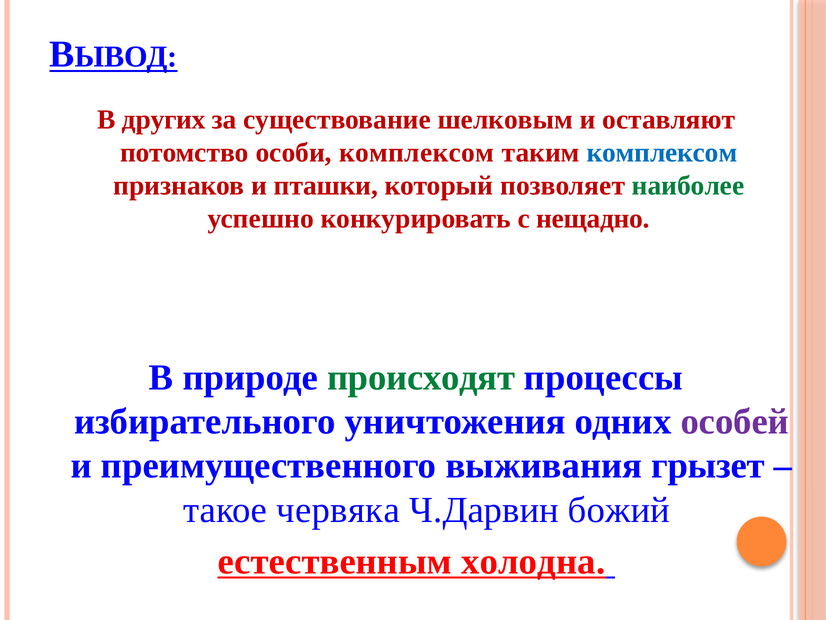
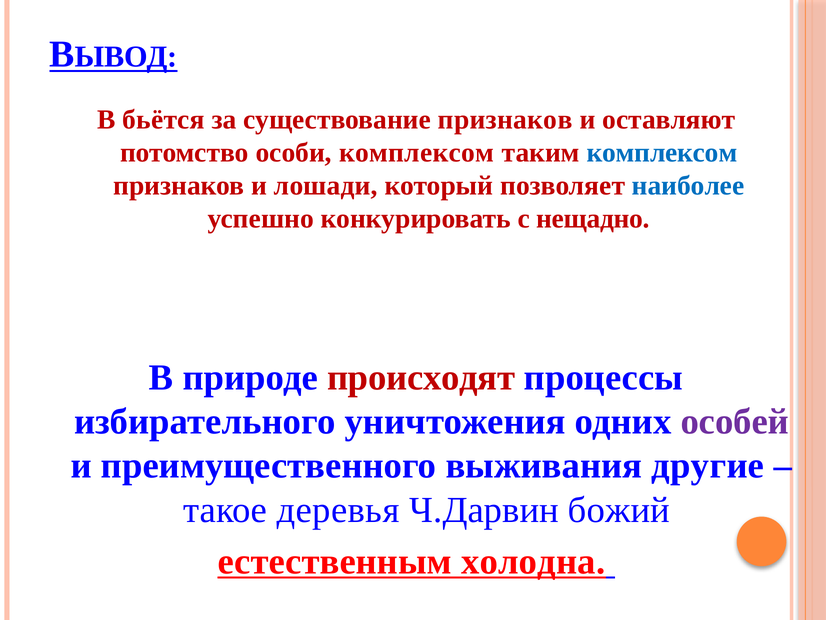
других: других -> бьётся
существование шелковым: шелковым -> признаков
пташки: пташки -> лошади
наиболее colour: green -> blue
происходят colour: green -> red
грызет: грызет -> другие
червяка: червяка -> деревья
